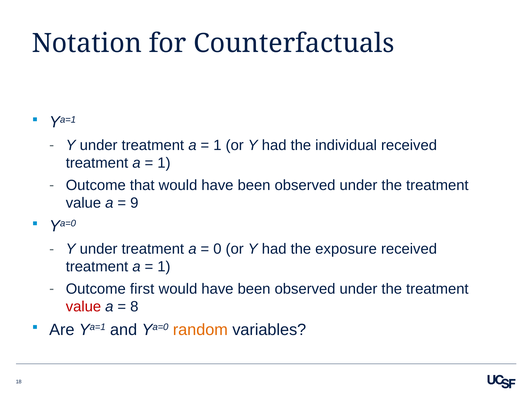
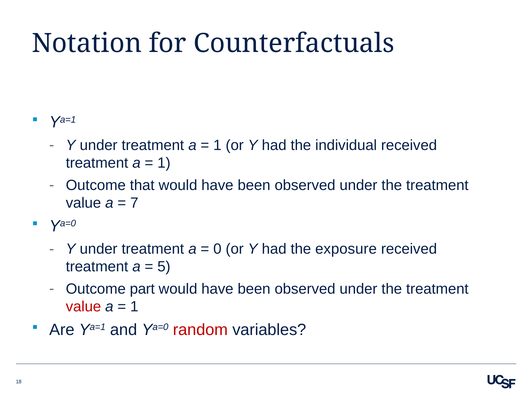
9: 9 -> 7
1 at (164, 267): 1 -> 5
first: first -> part
8 at (134, 307): 8 -> 1
random colour: orange -> red
